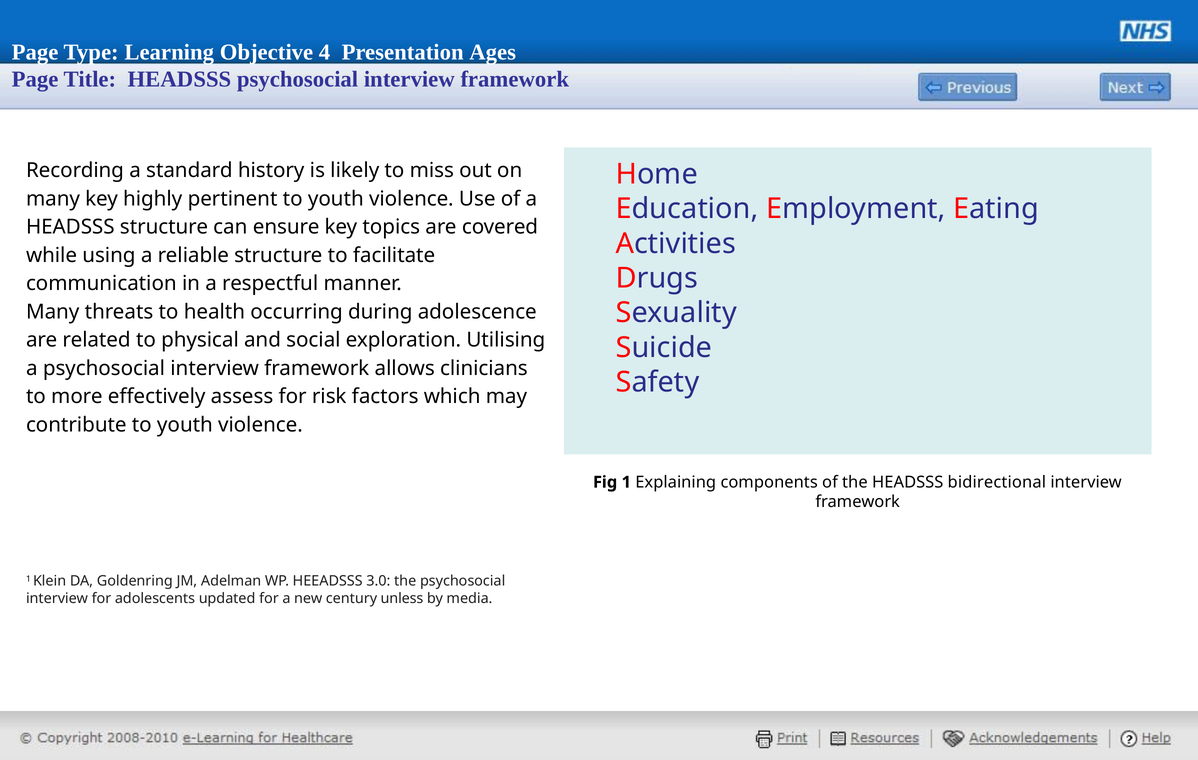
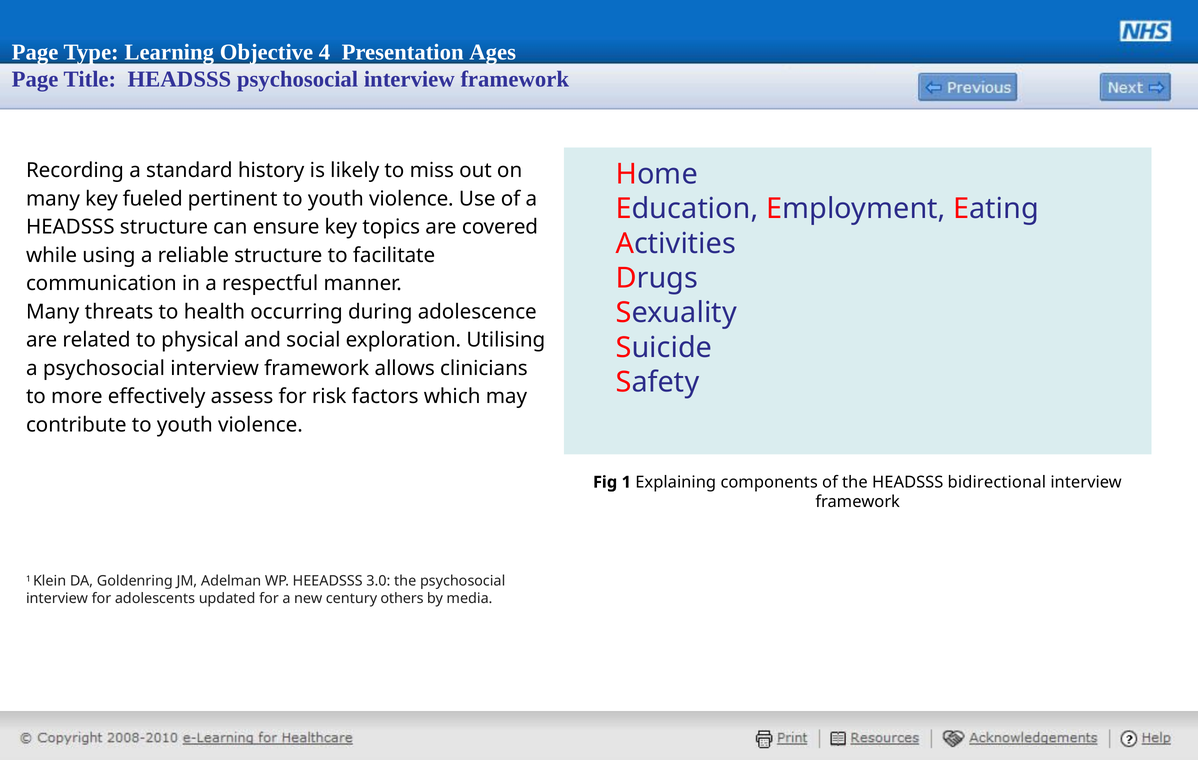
highly: highly -> fueled
unless: unless -> others
